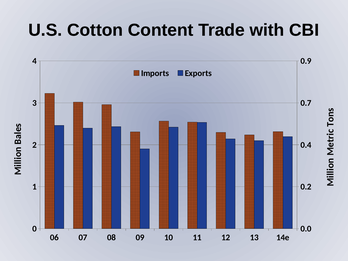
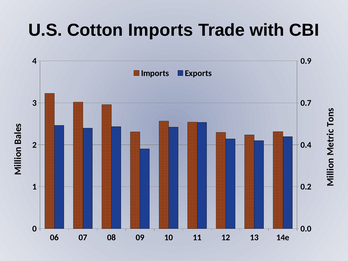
Cotton Content: Content -> Imports
